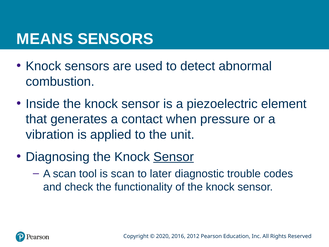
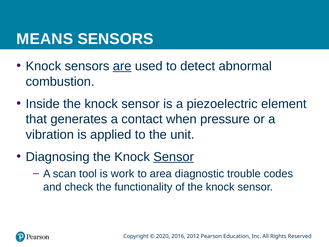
are underline: none -> present
is scan: scan -> work
later: later -> area
